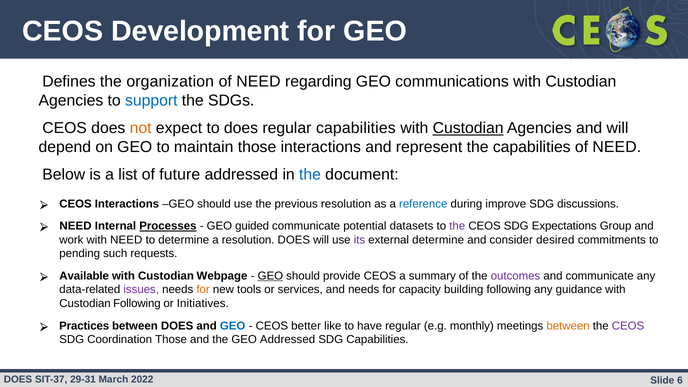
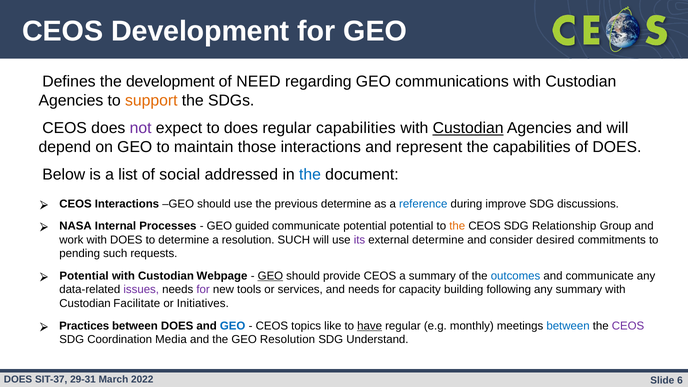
the organization: organization -> development
support colour: blue -> orange
not colour: orange -> purple
capabilities of NEED: NEED -> DOES
future: future -> social
previous resolution: resolution -> determine
NEED at (75, 226): NEED -> NASA
Processes underline: present -> none
potential datasets: datasets -> potential
the at (457, 226) colour: purple -> orange
Expectations: Expectations -> Relationship
with NEED: NEED -> DOES
resolution DOES: DOES -> SUCH
Available at (84, 276): Available -> Potential
outcomes colour: purple -> blue
for at (203, 290) colour: orange -> purple
any guidance: guidance -> summary
Custodian Following: Following -> Facilitate
better: better -> topics
have underline: none -> present
between at (568, 326) colour: orange -> blue
Coordination Those: Those -> Media
GEO Addressed: Addressed -> Resolution
SDG Capabilities: Capabilities -> Understand
